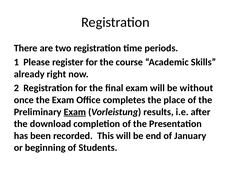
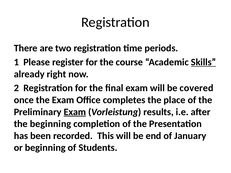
Skills underline: none -> present
without: without -> covered
the download: download -> beginning
